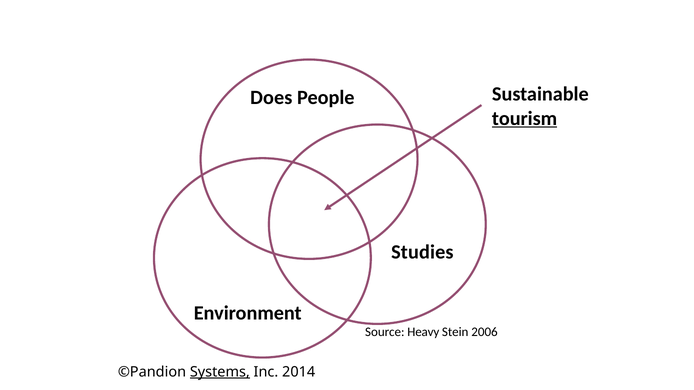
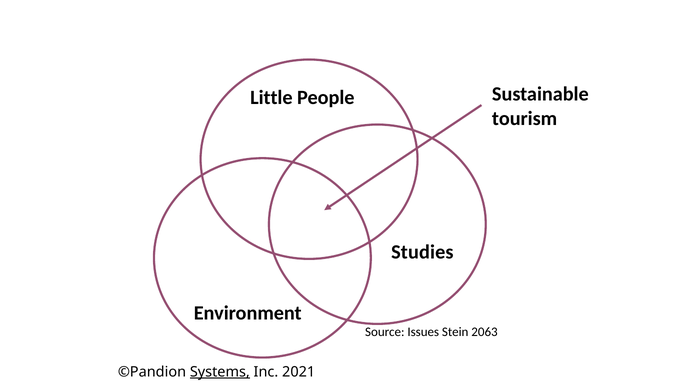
Does: Does -> Little
tourism underline: present -> none
Heavy: Heavy -> Issues
2006: 2006 -> 2063
2014: 2014 -> 2021
